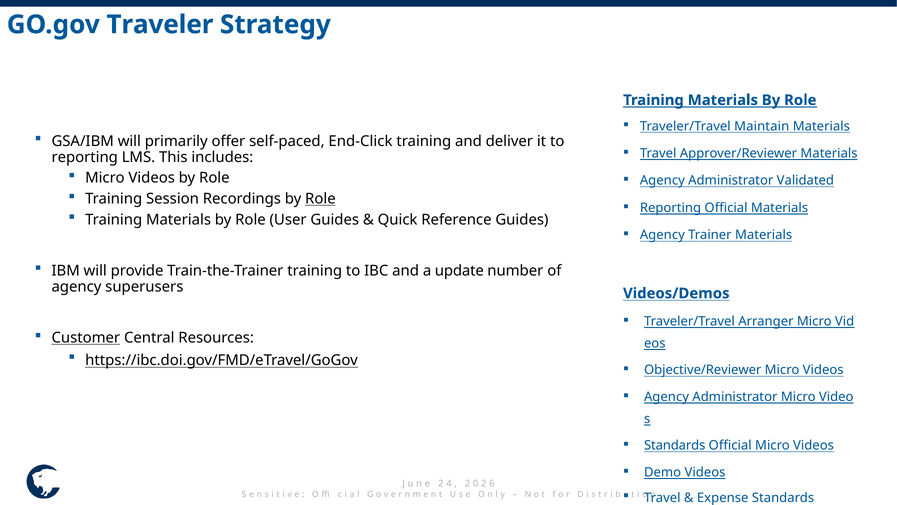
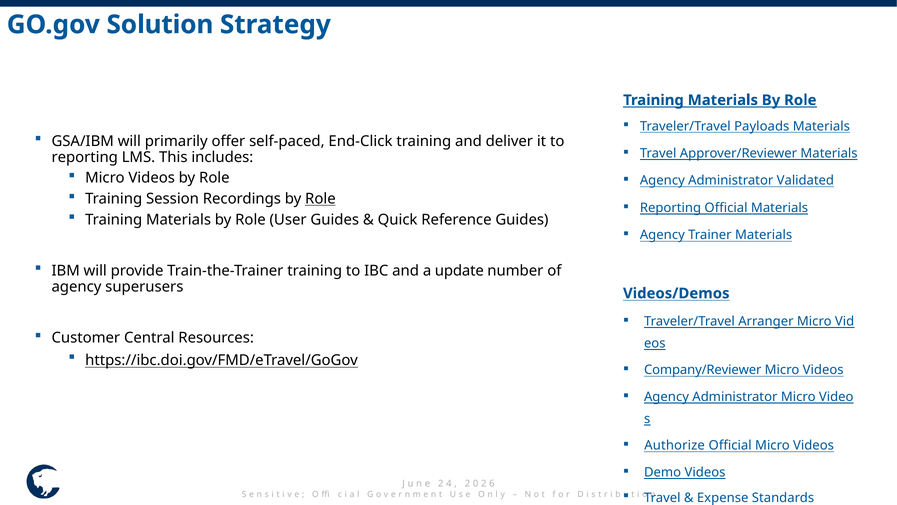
Traveler: Traveler -> Solution
Maintain: Maintain -> Payloads
Customer underline: present -> none
Objective/Reviewer: Objective/Reviewer -> Company/Reviewer
Standards at (675, 445): Standards -> Authorize
